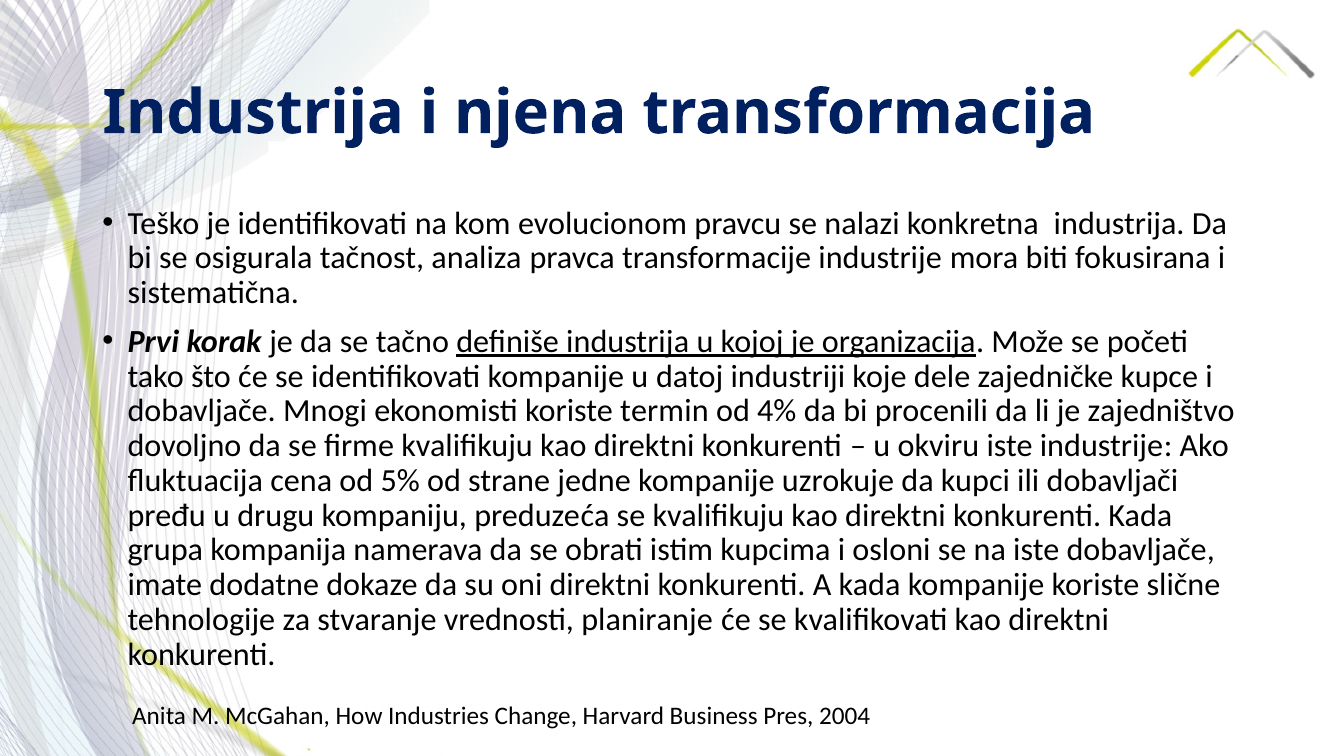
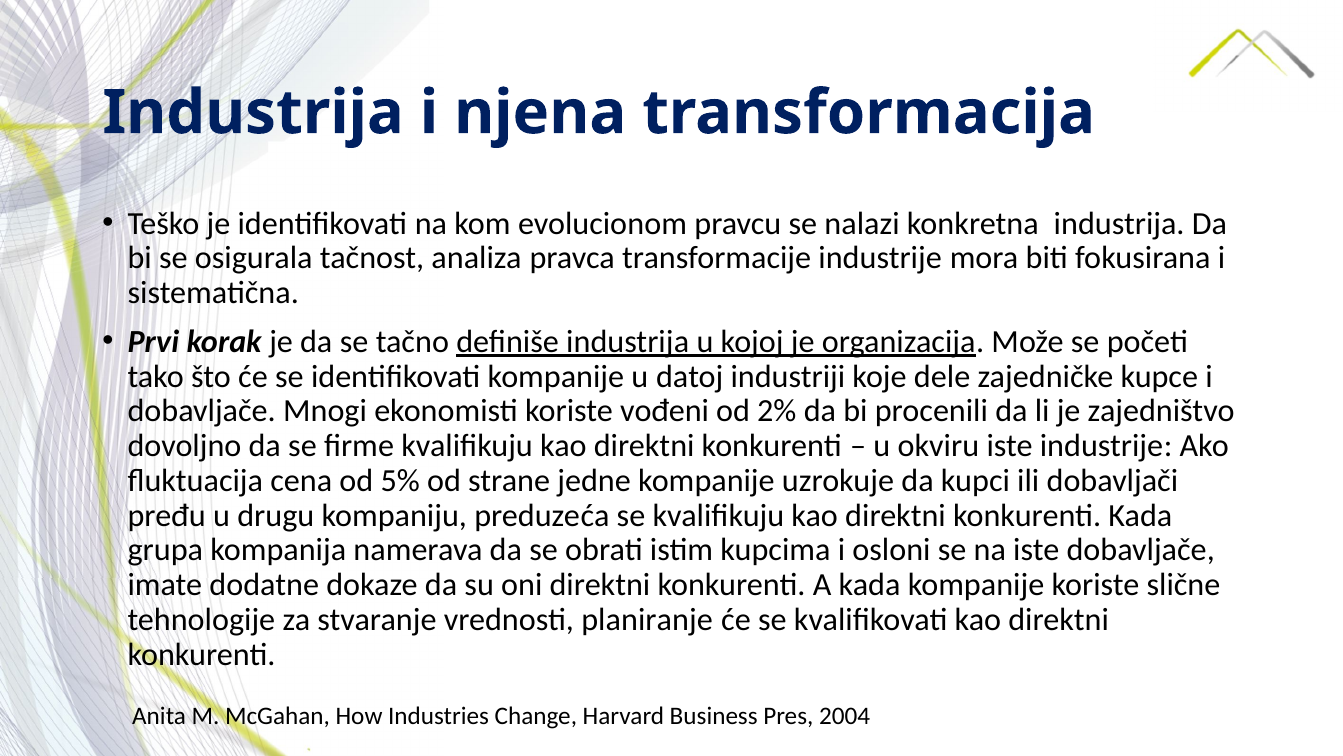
termin: termin -> vođeni
4%: 4% -> 2%
